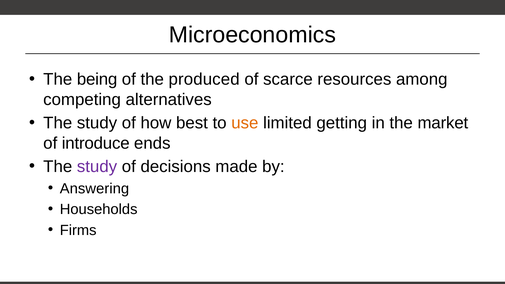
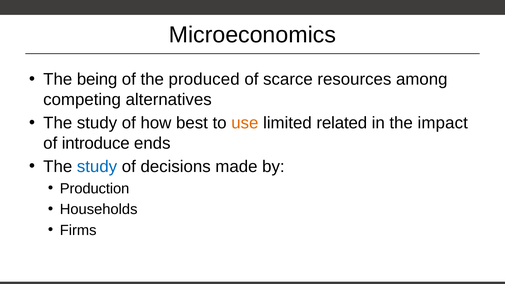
getting: getting -> related
market: market -> impact
study at (97, 167) colour: purple -> blue
Answering: Answering -> Production
